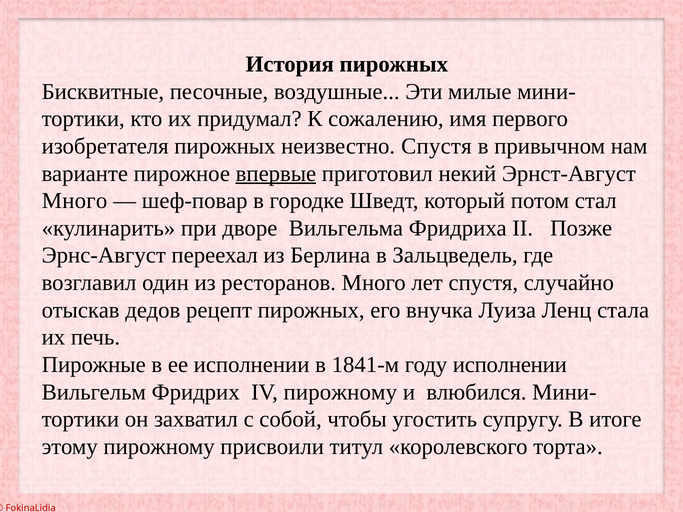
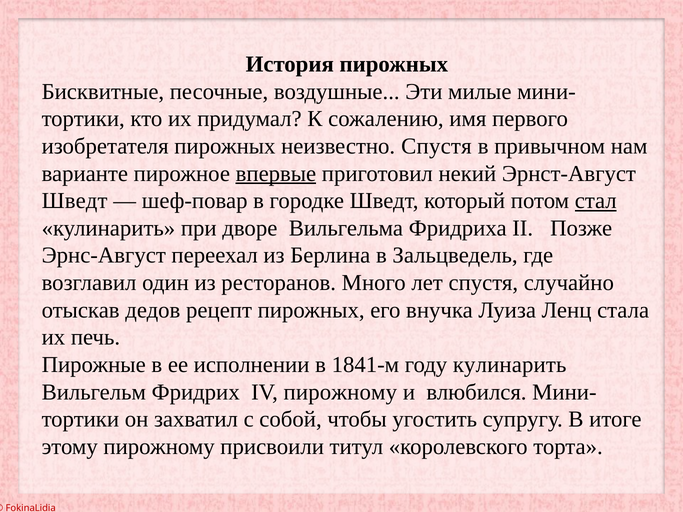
Много at (75, 201): Много -> Шведт
стал underline: none -> present
году исполнении: исполнении -> кулинарить
